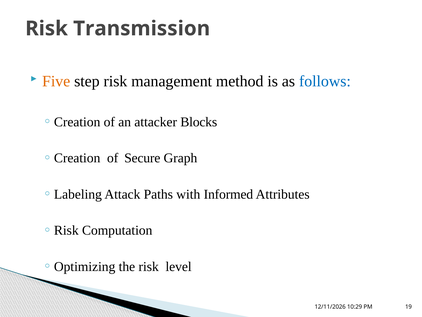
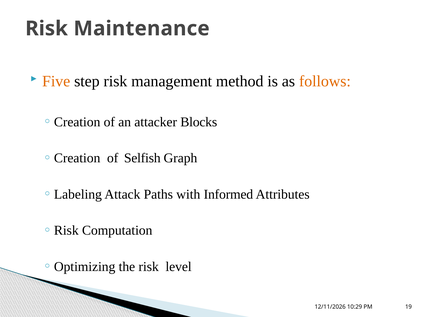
Transmission: Transmission -> Maintenance
follows colour: blue -> orange
Secure: Secure -> Selfish
